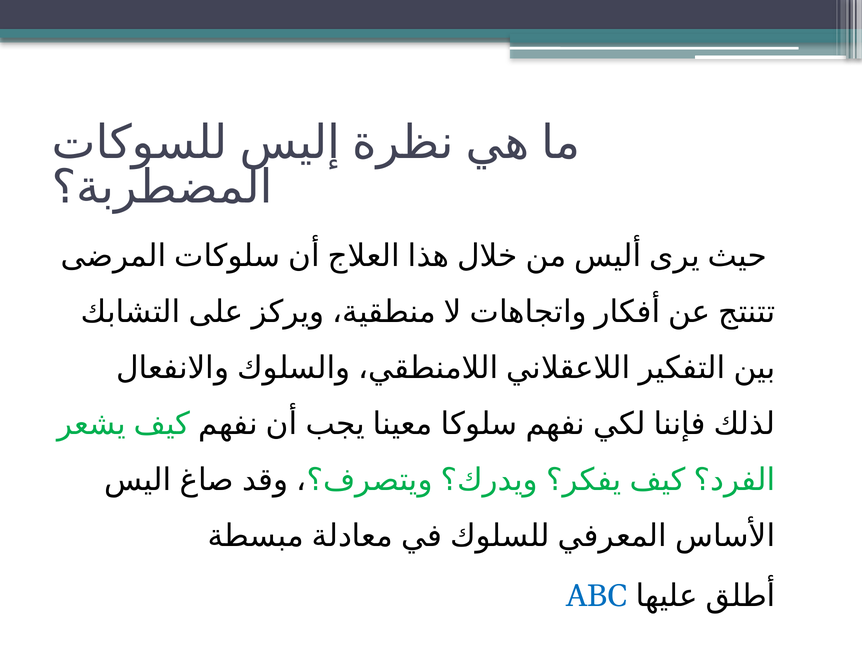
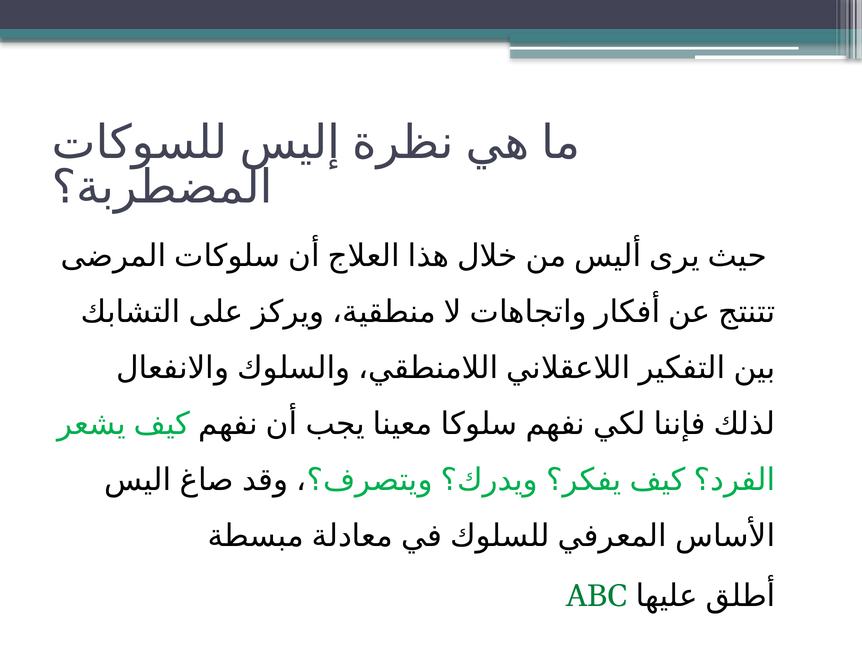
ABC colour: blue -> green
